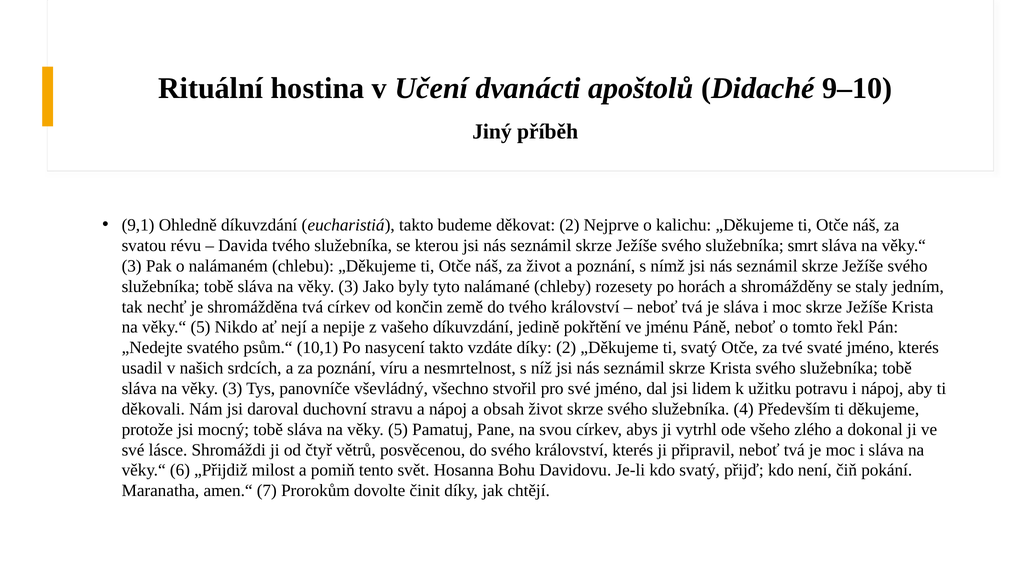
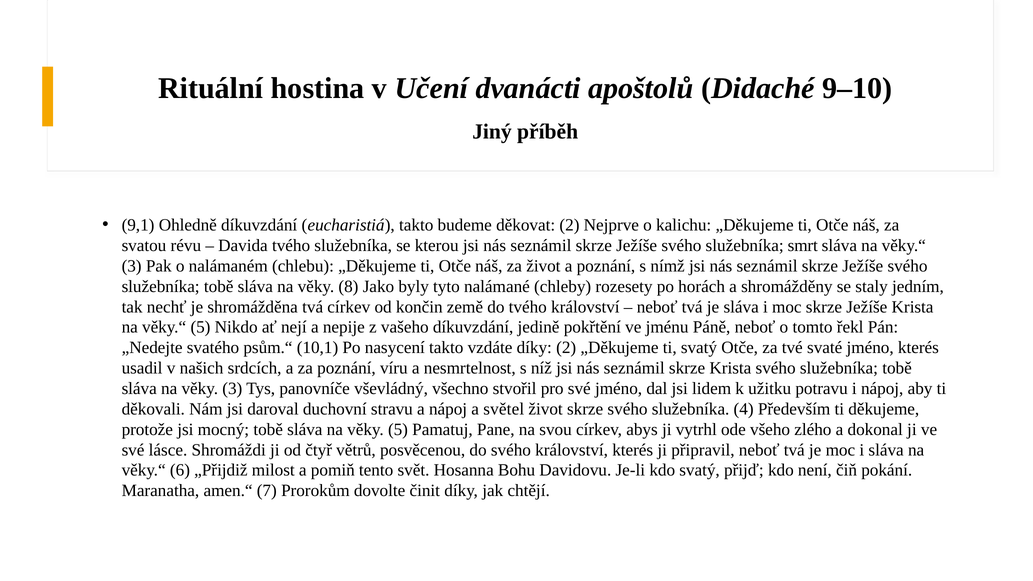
3 at (348, 286): 3 -> 8
obsah: obsah -> světel
